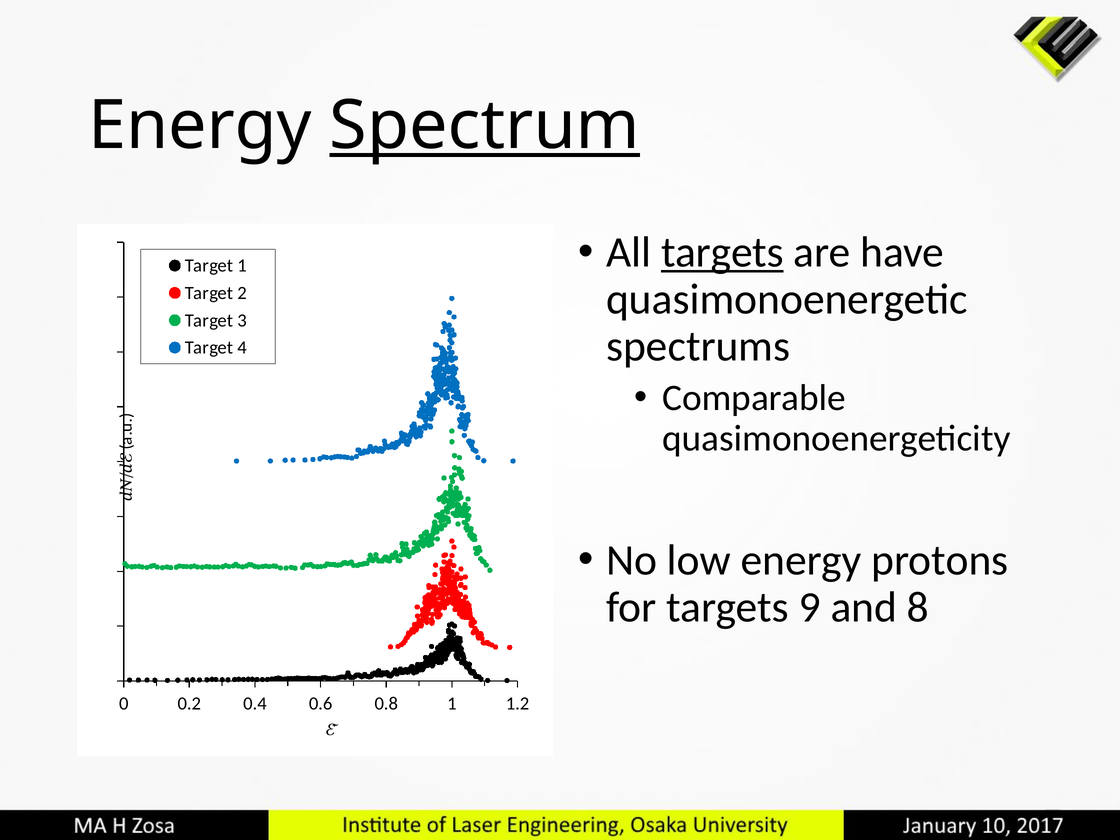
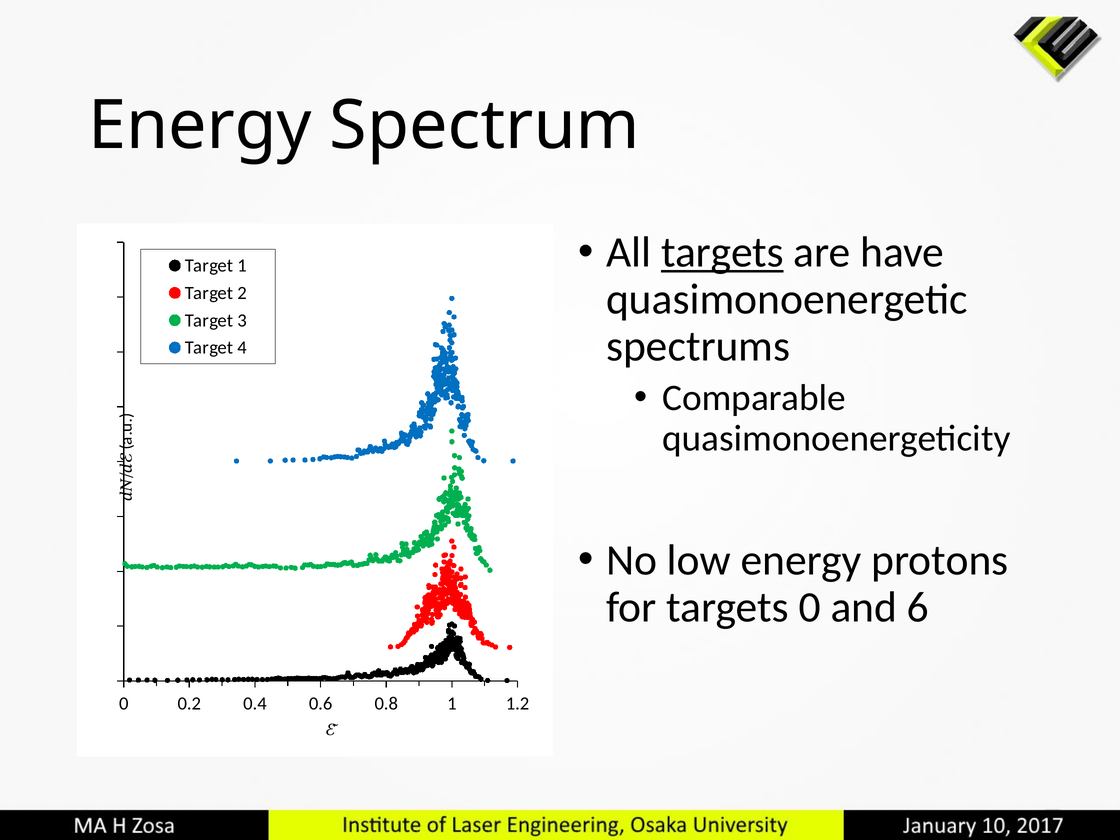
Spectrum underline: present -> none
targets 9: 9 -> 0
8: 8 -> 6
